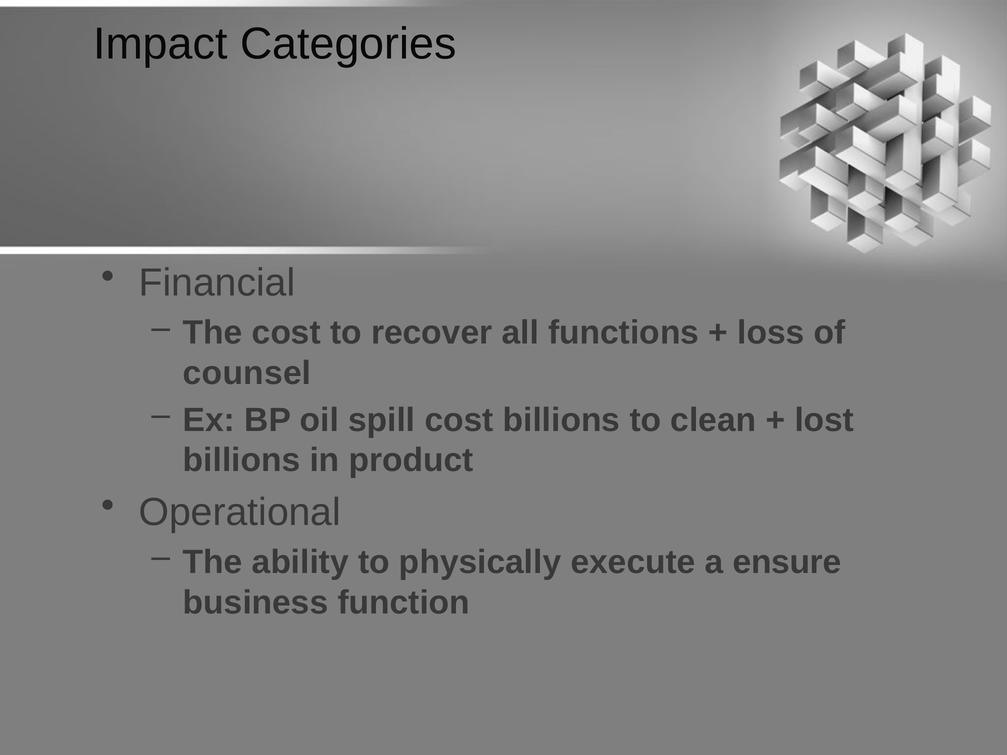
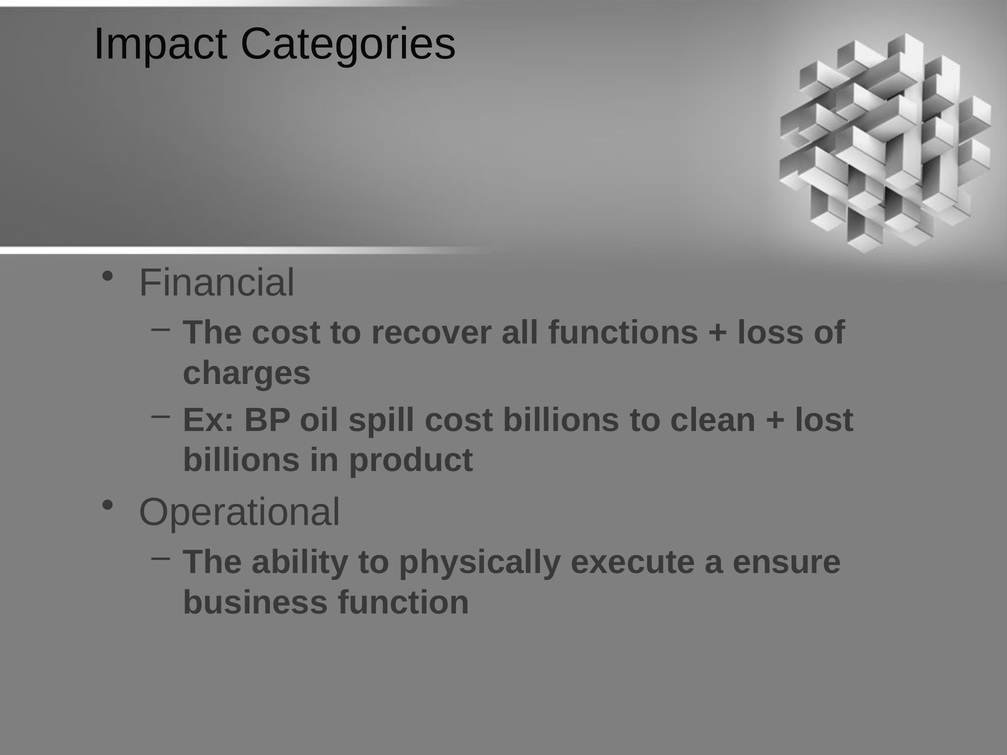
counsel: counsel -> charges
